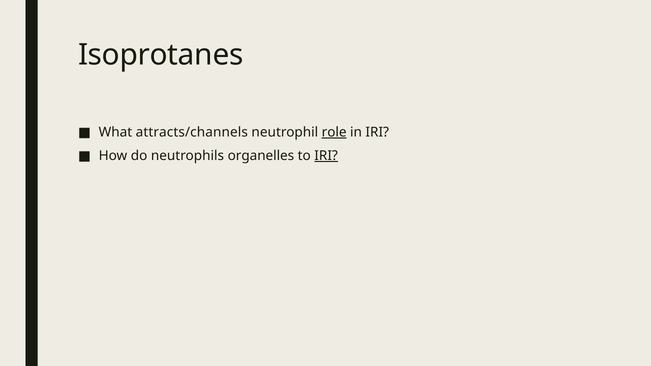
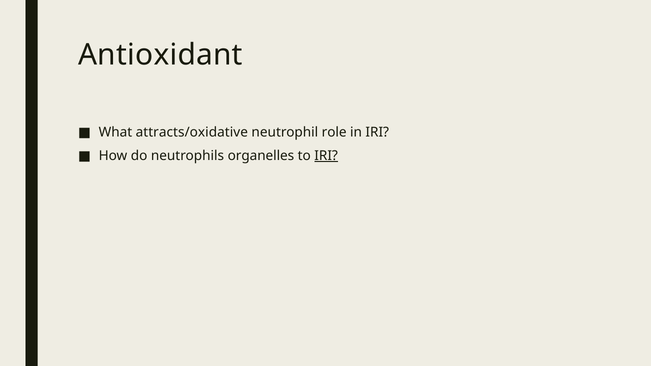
Isoprotanes: Isoprotanes -> Antioxidant
attracts/channels: attracts/channels -> attracts/oxidative
role underline: present -> none
